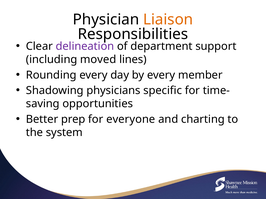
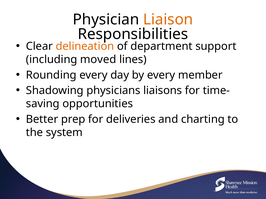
delineation colour: purple -> orange
specific: specific -> liaisons
everyone: everyone -> deliveries
